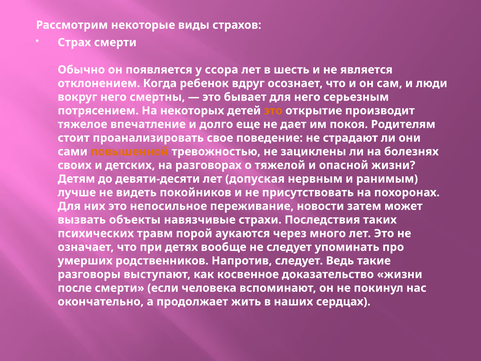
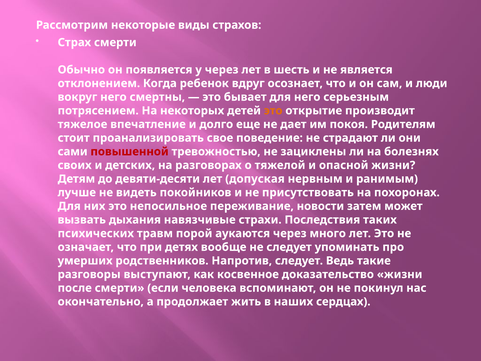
у ссора: ссора -> через
повышенной colour: orange -> red
объекты: объекты -> дыхания
